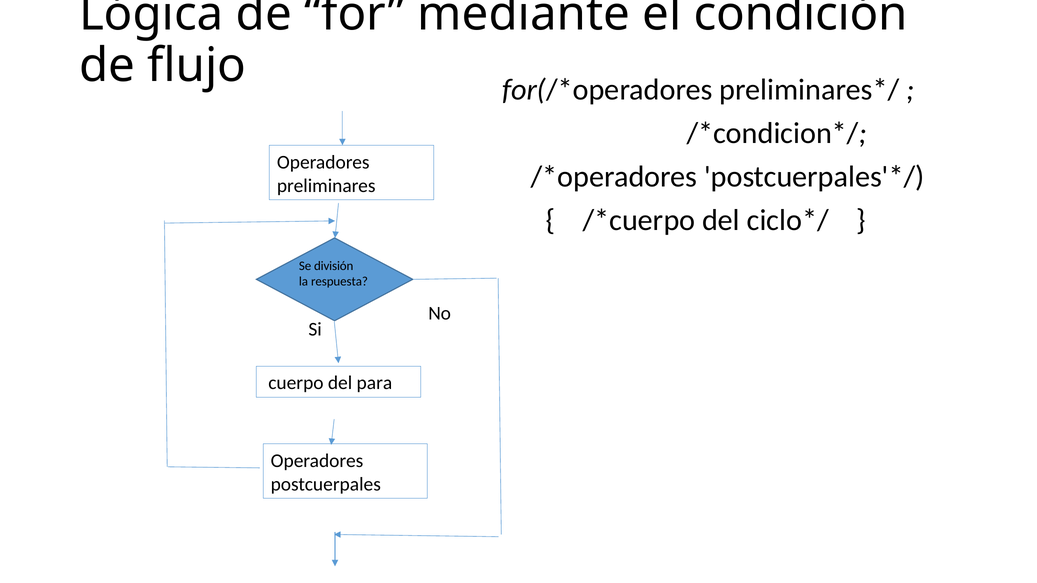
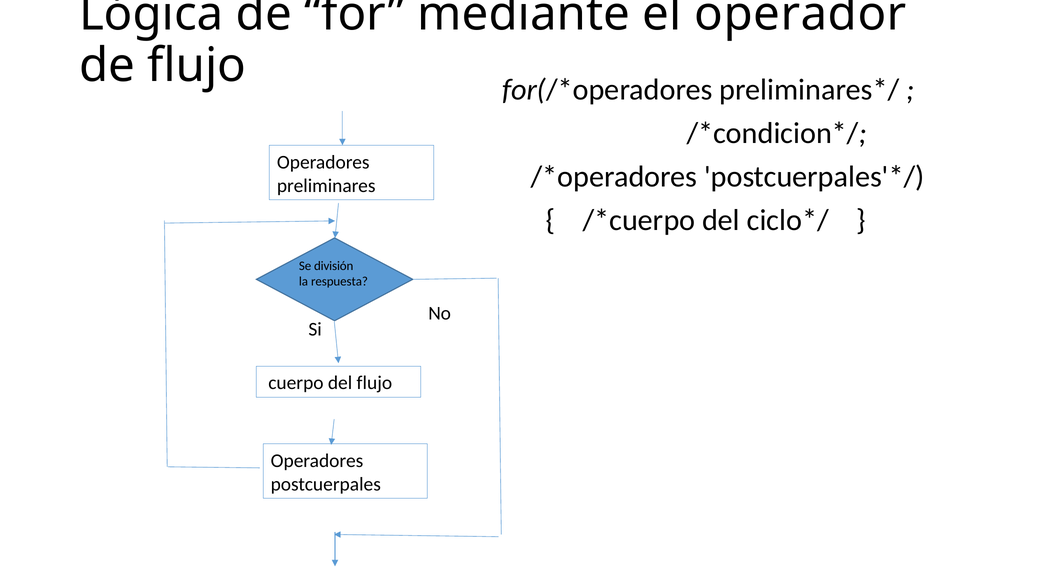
condición: condición -> operador
del para: para -> flujo
